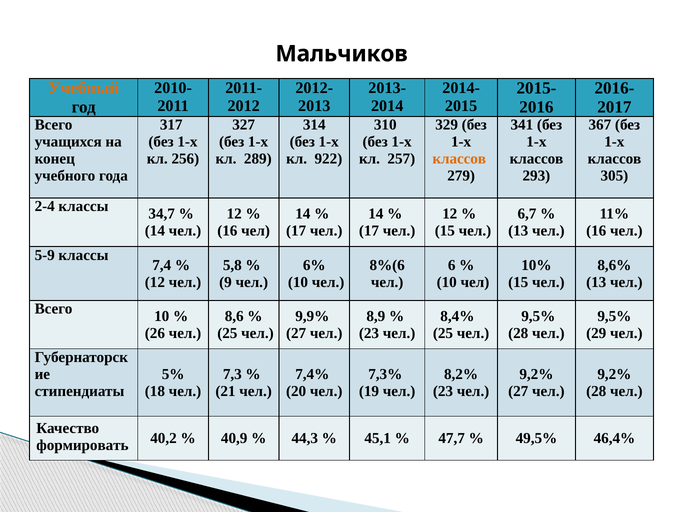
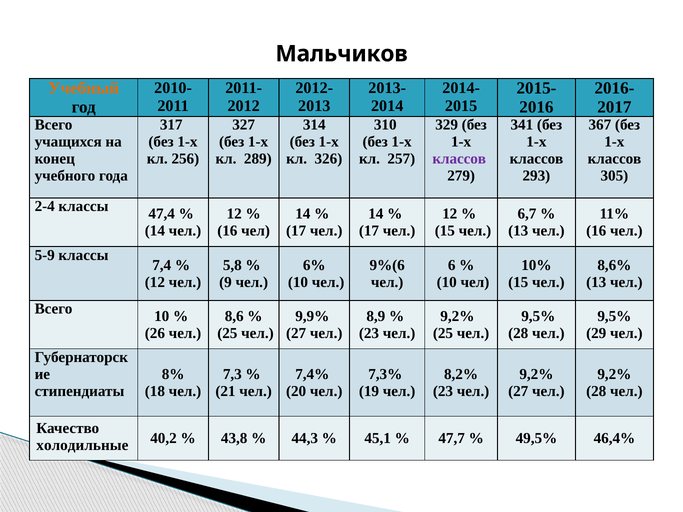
922: 922 -> 326
классов at (459, 159) colour: orange -> purple
34,7: 34,7 -> 47,4
8%(6: 8%(6 -> 9%(6
8,4% at (457, 316): 8,4% -> 9,2%
5%: 5% -> 8%
формировать: формировать -> холодильные
40,9: 40,9 -> 43,8
